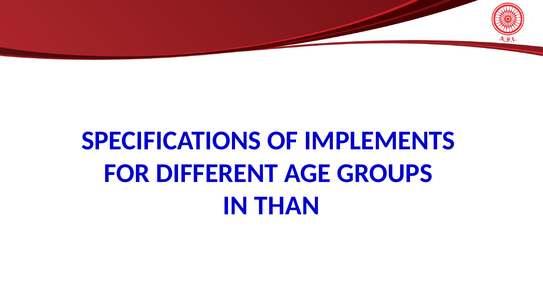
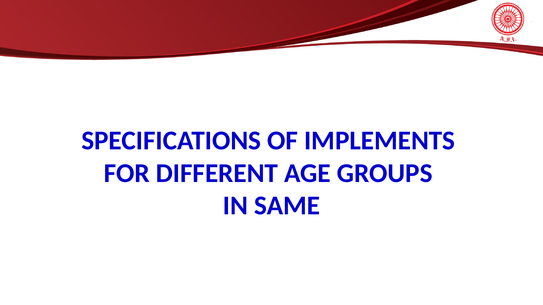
THAN: THAN -> SAME
